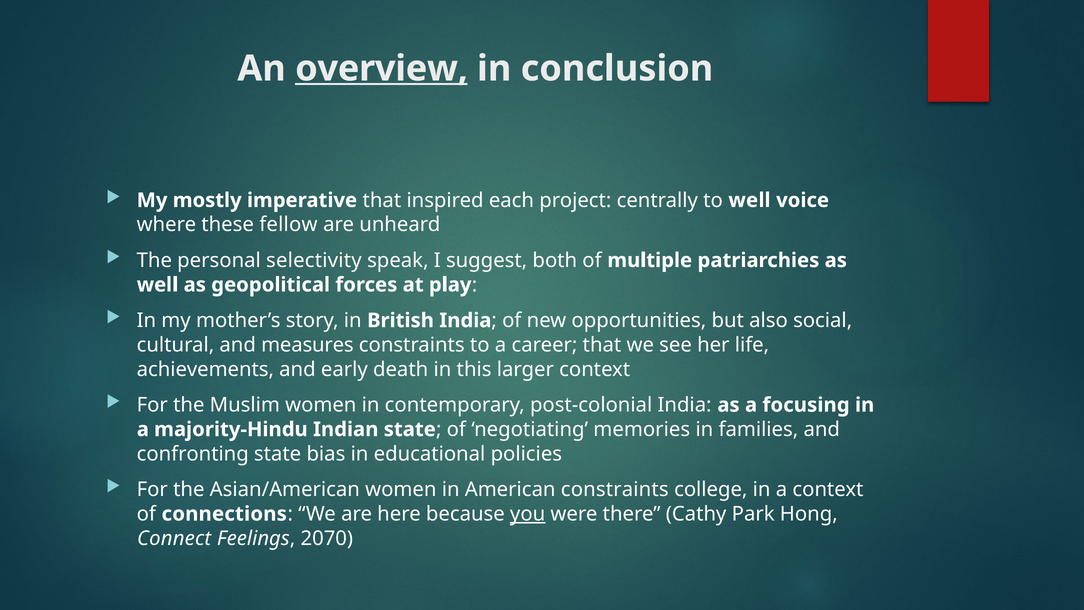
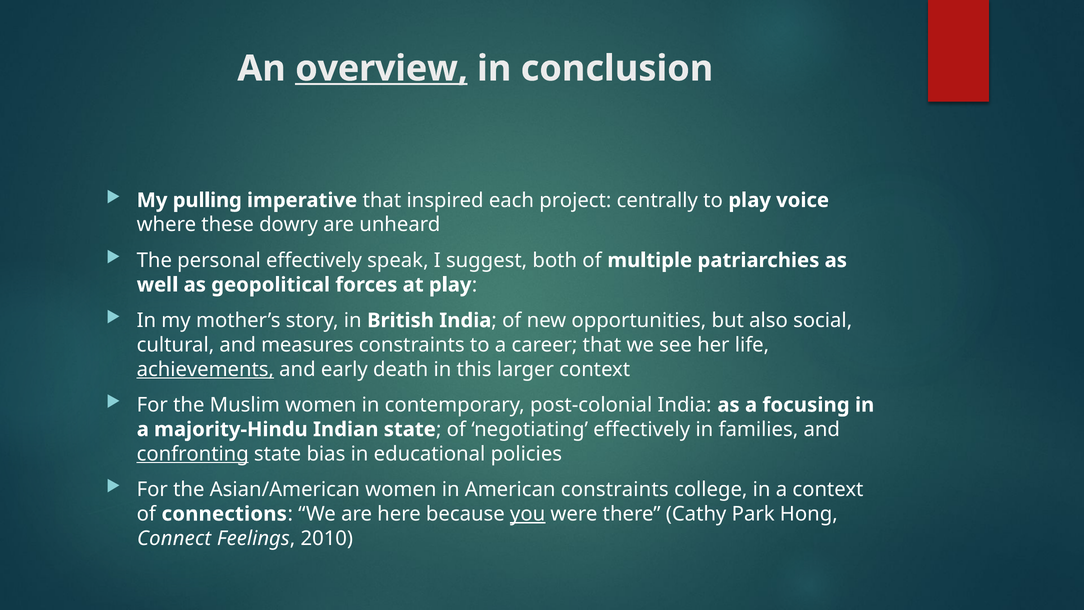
mostly: mostly -> pulling
to well: well -> play
fellow: fellow -> dowry
personal selectivity: selectivity -> effectively
achievements underline: none -> present
negotiating memories: memories -> effectively
confronting underline: none -> present
2070: 2070 -> 2010
